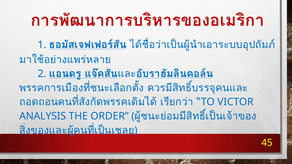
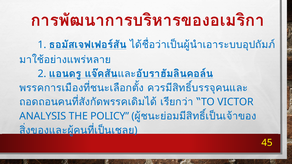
ORDER: ORDER -> POLICY
